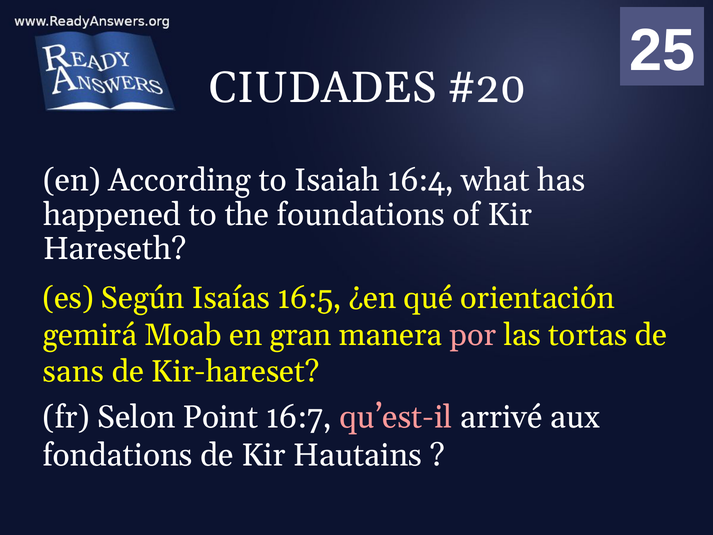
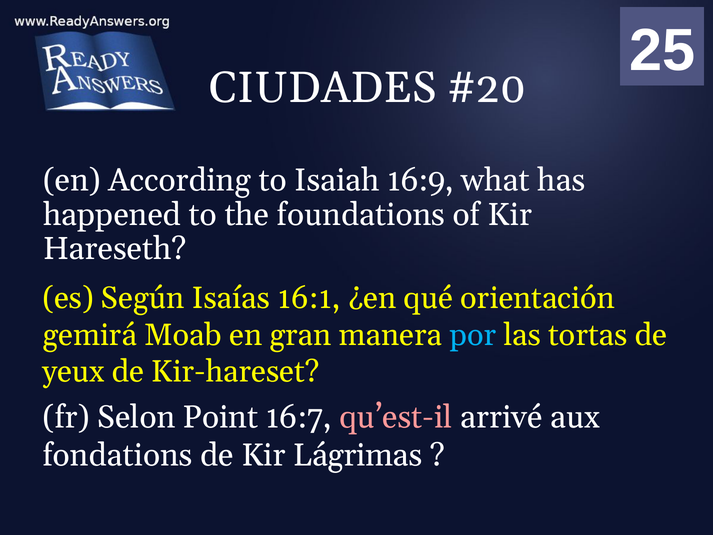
16:4: 16:4 -> 16:9
16:5: 16:5 -> 16:1
por colour: pink -> light blue
sans: sans -> yeux
Hautains: Hautains -> Lágrimas
